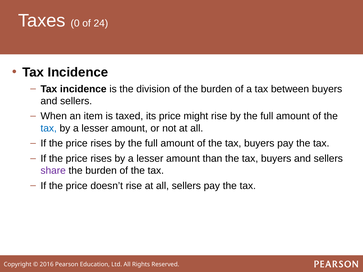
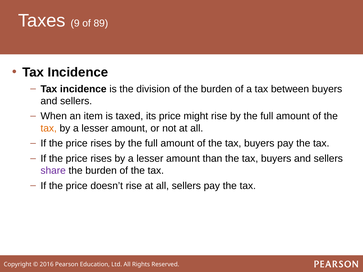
0: 0 -> 9
24: 24 -> 89
tax at (49, 128) colour: blue -> orange
